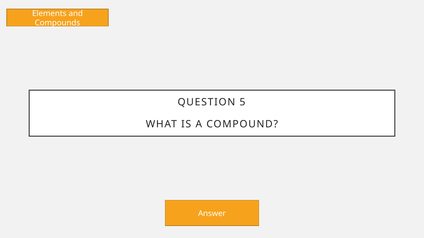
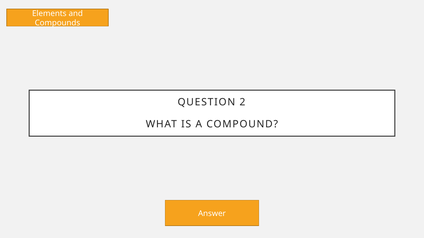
5: 5 -> 2
